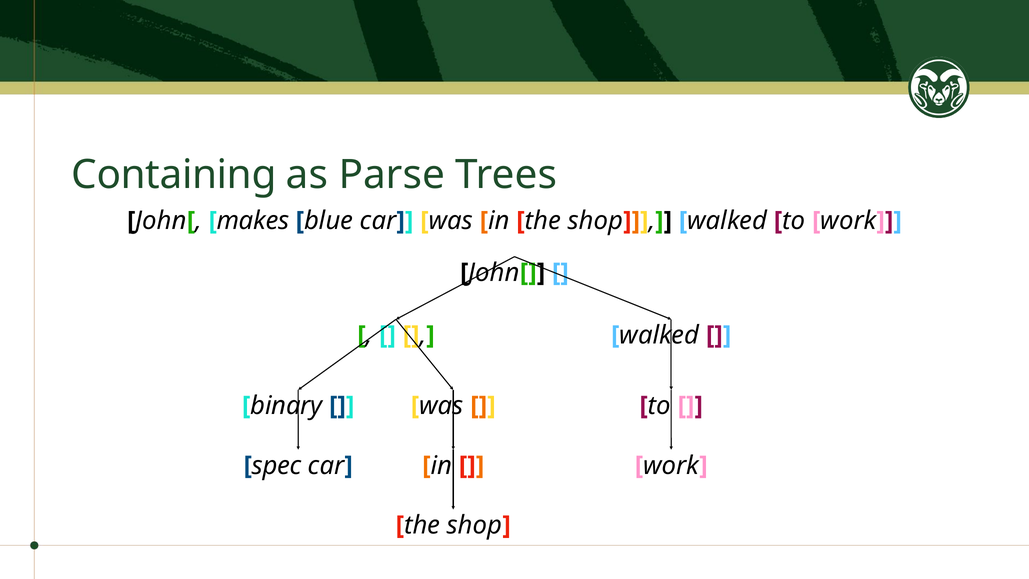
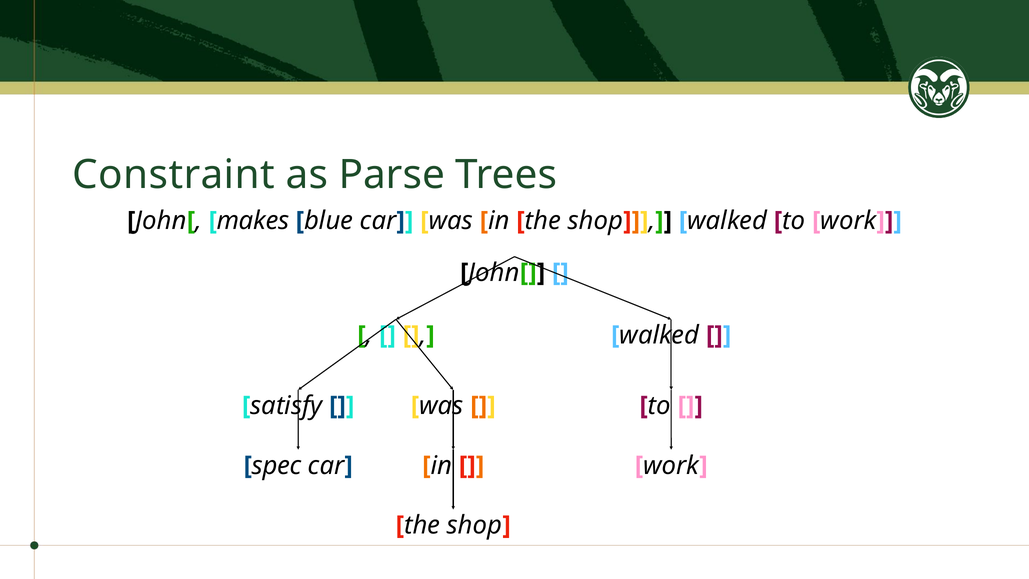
Containing: Containing -> Constraint
binary: binary -> satisfy
